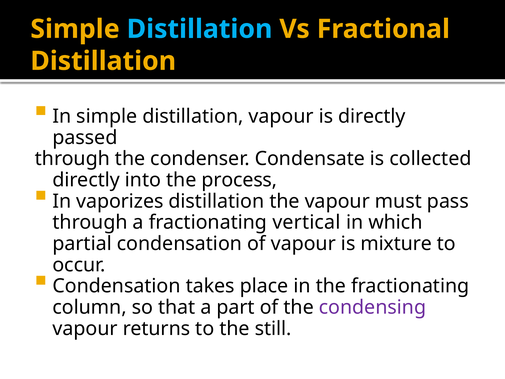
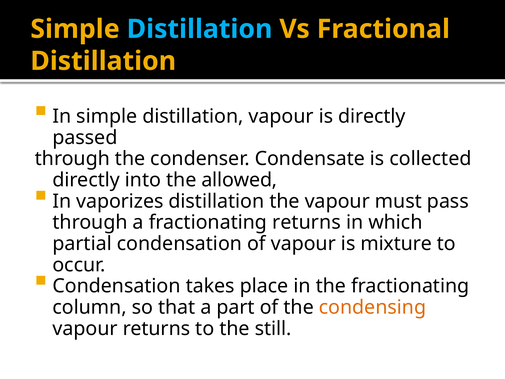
process: process -> allowed
fractionating vertical: vertical -> returns
condensing colour: purple -> orange
